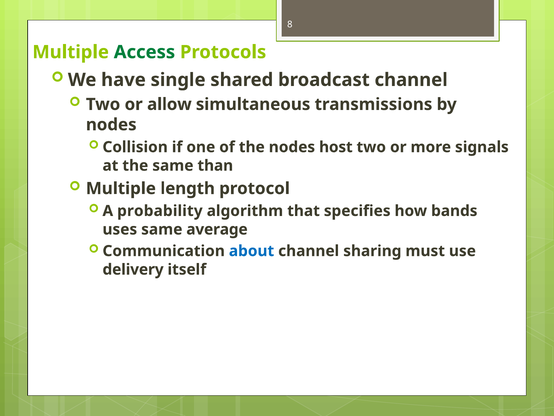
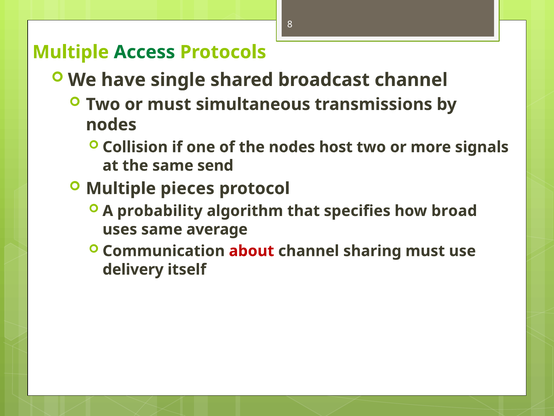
or allow: allow -> must
than: than -> send
length: length -> pieces
bands: bands -> broad
about colour: blue -> red
